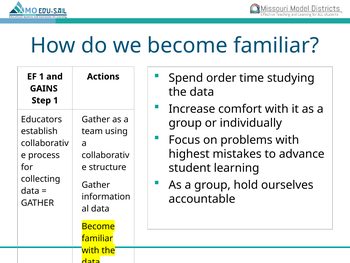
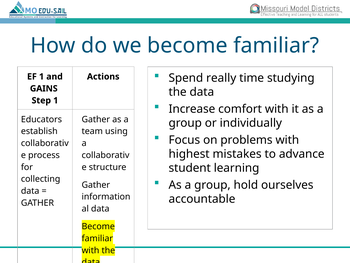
order: order -> really
